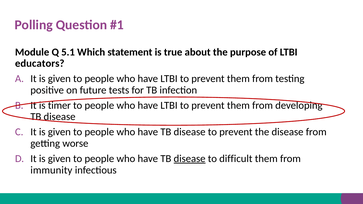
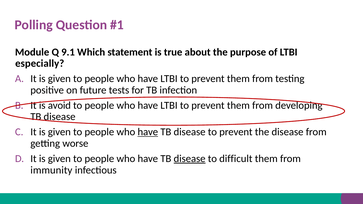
5.1: 5.1 -> 9.1
educators: educators -> especially
timer: timer -> avoid
have at (148, 132) underline: none -> present
